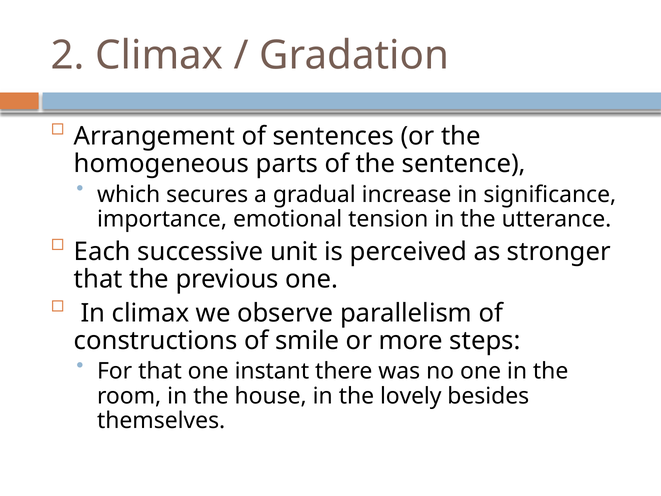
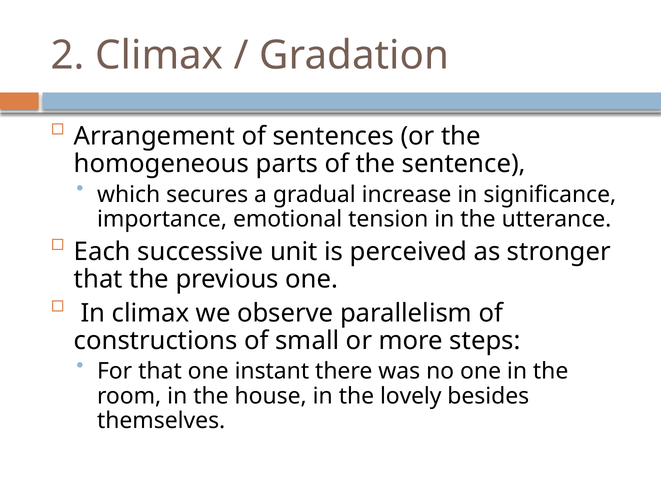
smile: smile -> small
